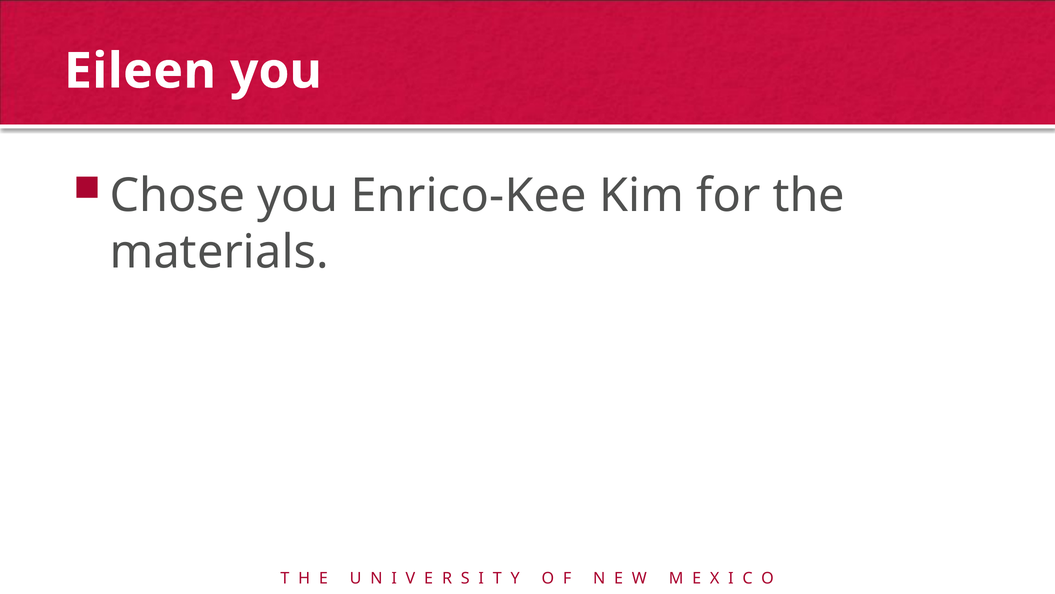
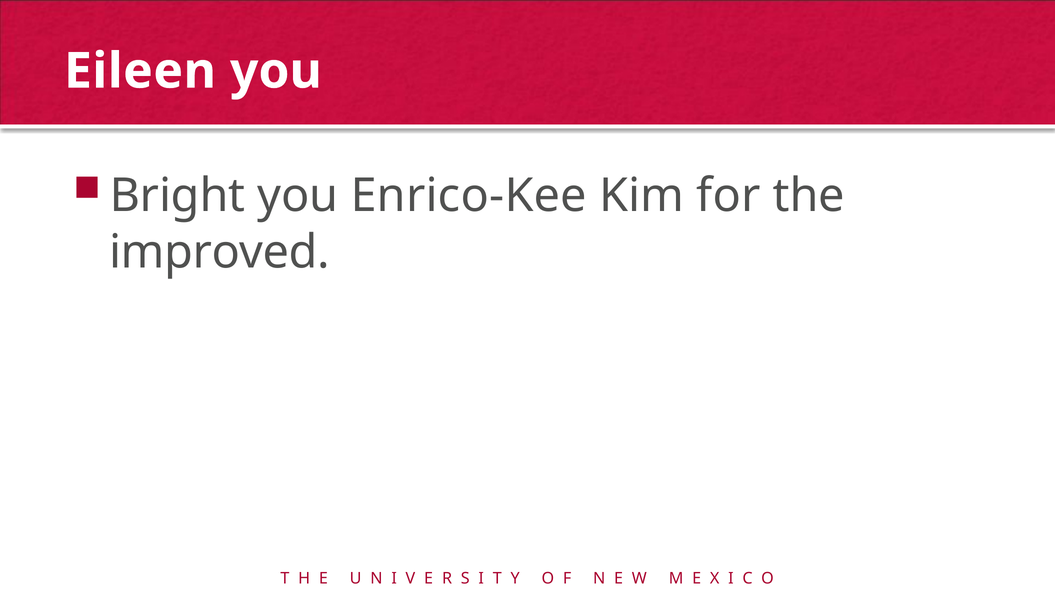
Chose: Chose -> Bright
materials: materials -> improved
